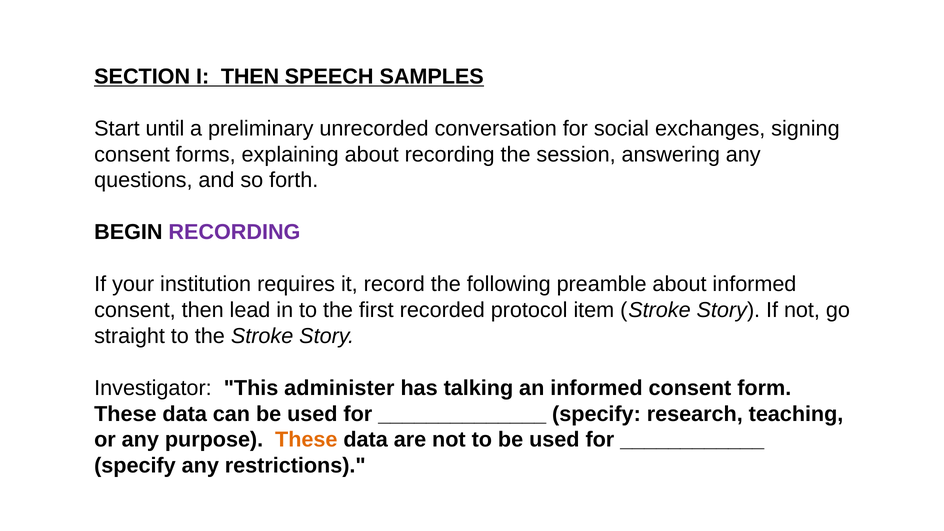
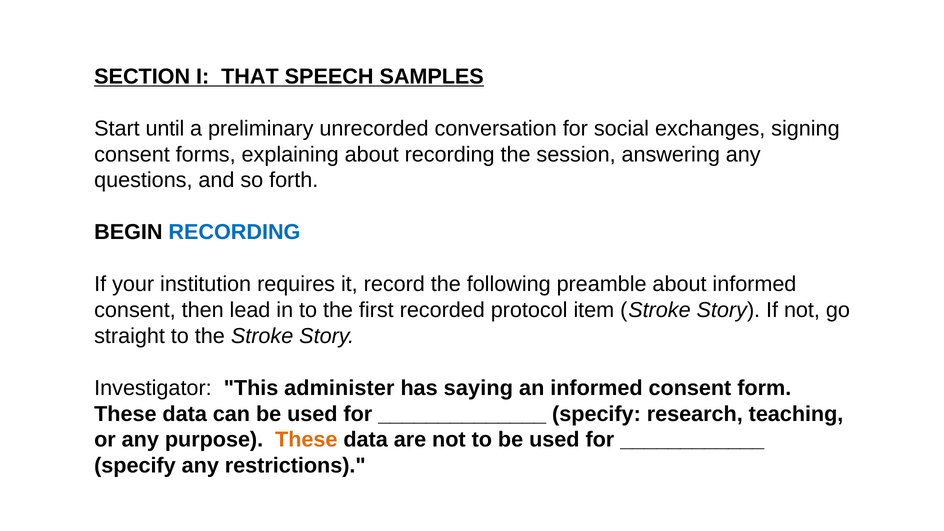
I THEN: THEN -> THAT
RECORDING at (234, 232) colour: purple -> blue
talking: talking -> saying
